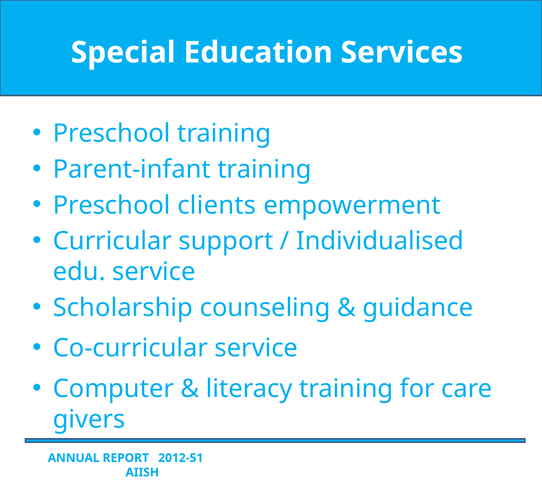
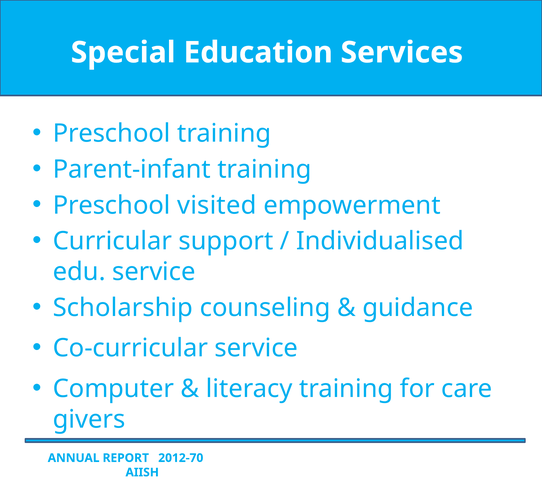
clients: clients -> visited
2012-51: 2012-51 -> 2012-70
